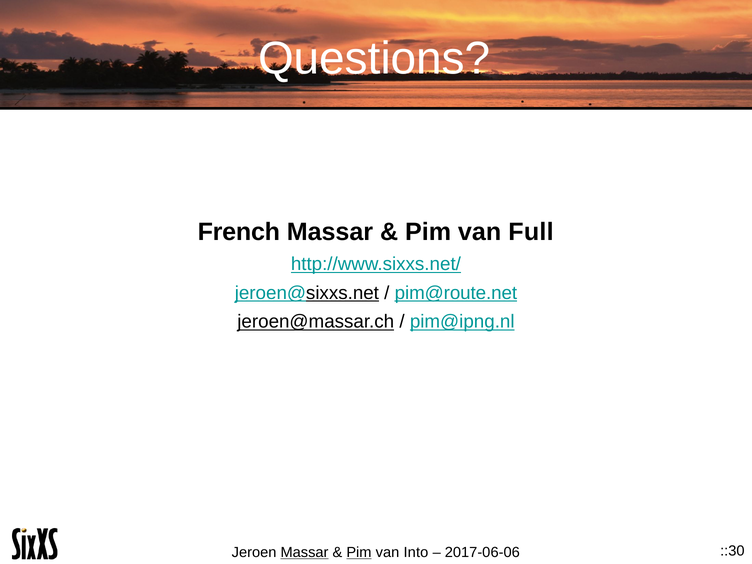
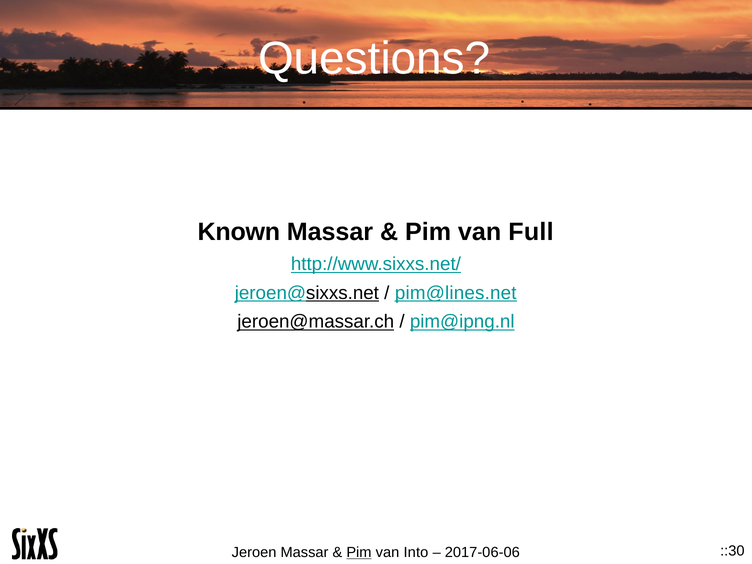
French: French -> Known
pim@route.net: pim@route.net -> pim@lines.net
Massar at (305, 552) underline: present -> none
